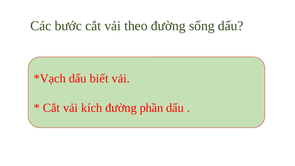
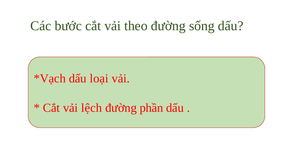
biết: biết -> loại
kích: kích -> lệch
